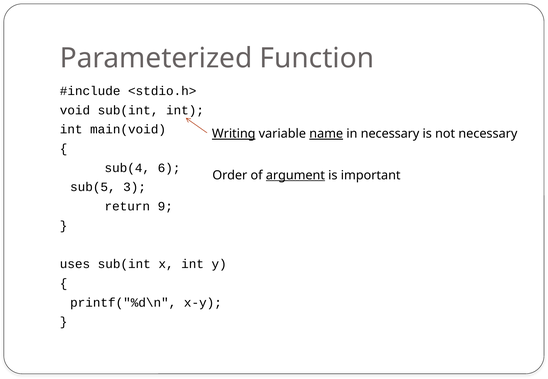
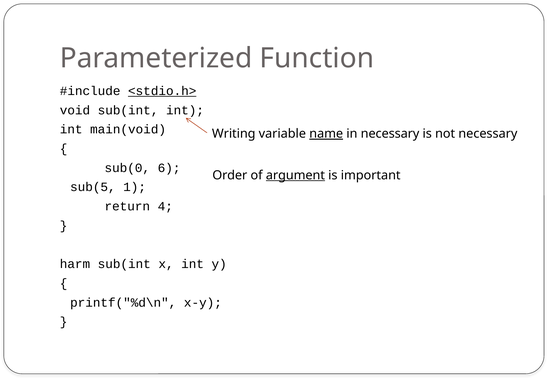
<stdio.h> underline: none -> present
Writing underline: present -> none
sub(4: sub(4 -> sub(0
3: 3 -> 1
9: 9 -> 4
uses: uses -> harm
